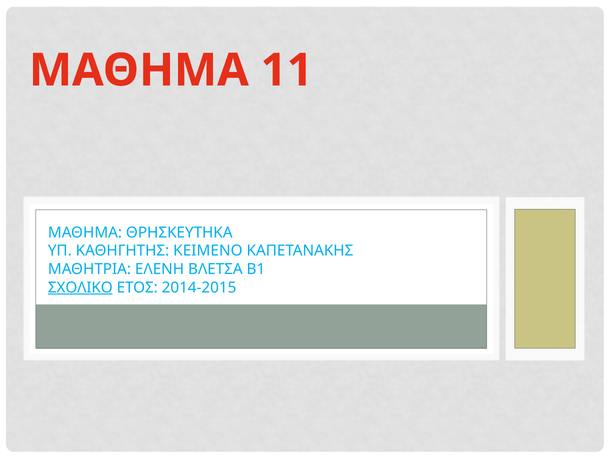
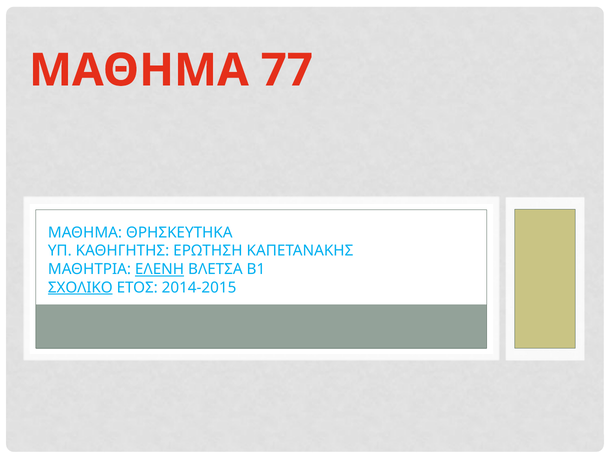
11: 11 -> 77
ΚΕΙΜΕΝΟ: ΚΕΙΜΕΝΟ -> ΕΡΩΤΗΣΗ
ΕΛΕΝΗ underline: none -> present
